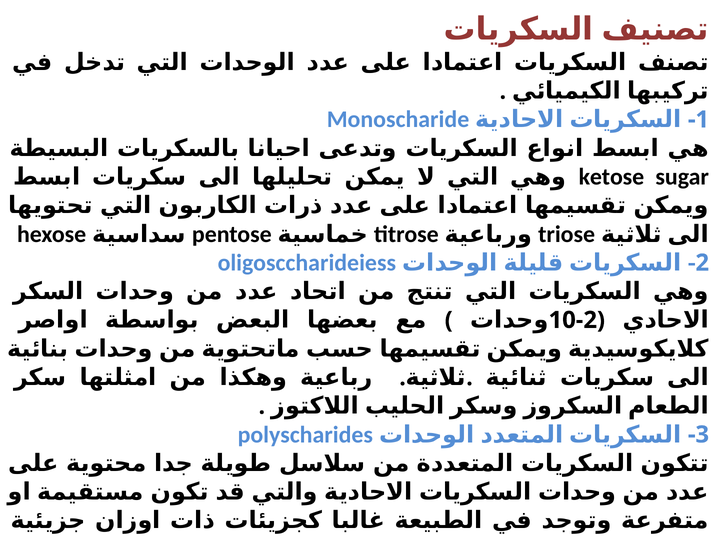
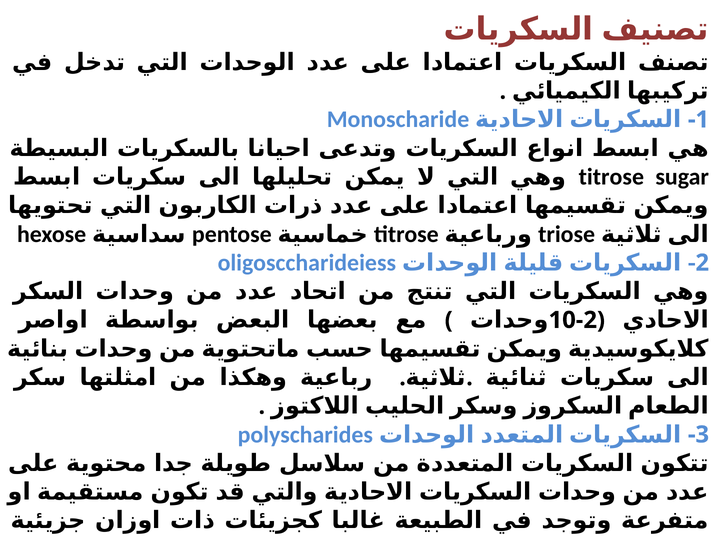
ketose at (611, 177): ketose -> titrose
